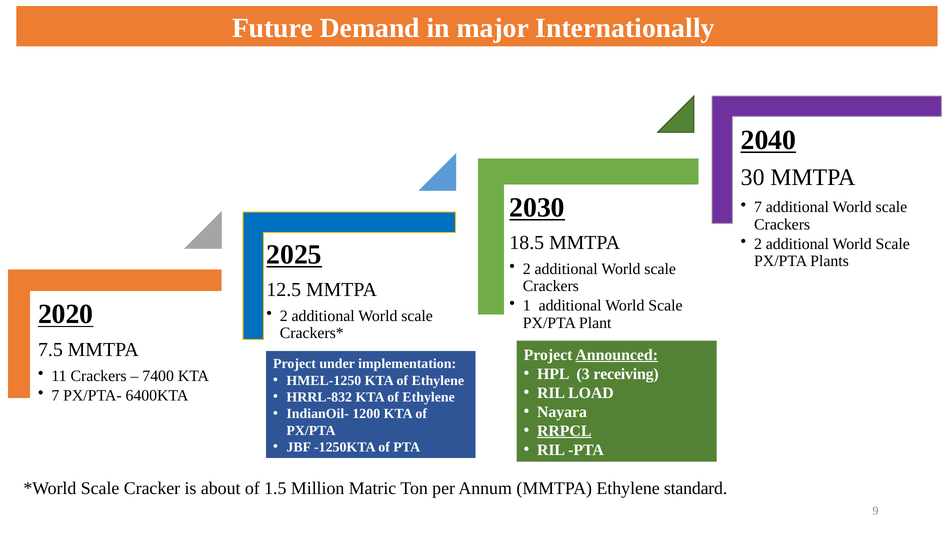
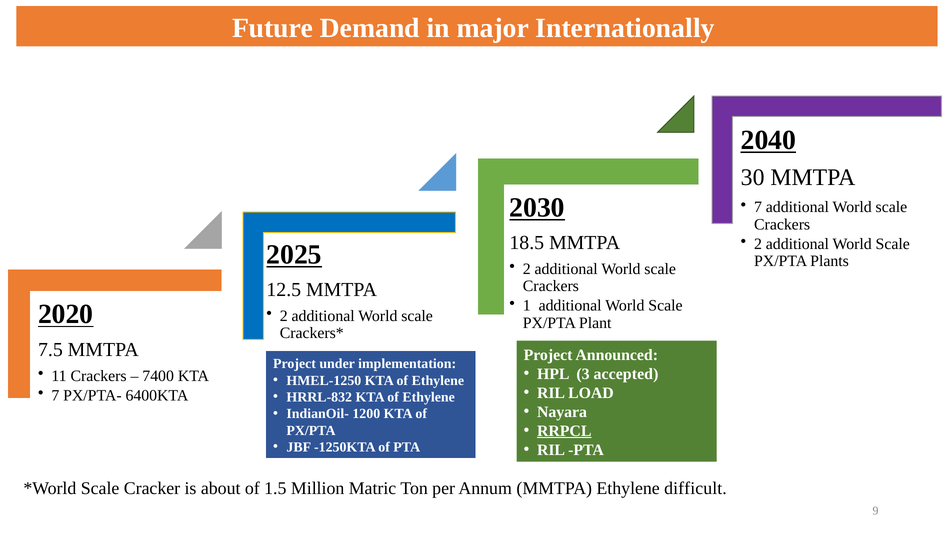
Announced underline: present -> none
receiving: receiving -> accepted
standard: standard -> difficult
